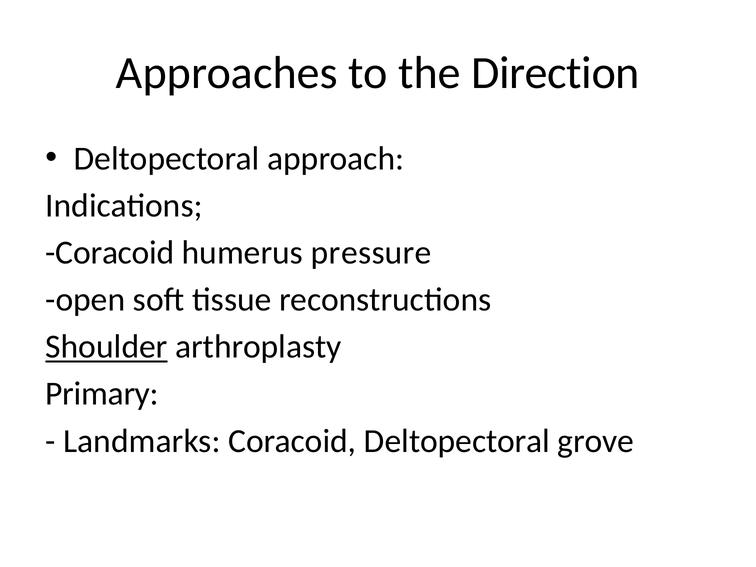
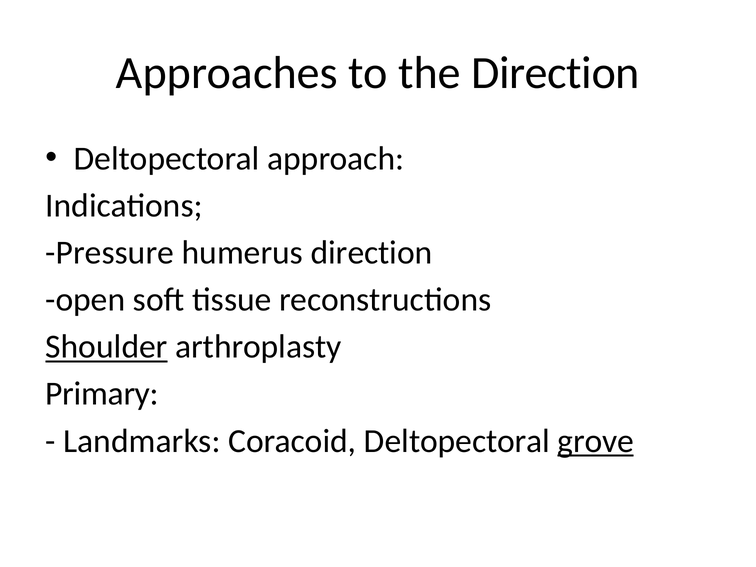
Coracoid at (110, 253): Coracoid -> Pressure
humerus pressure: pressure -> direction
grove underline: none -> present
